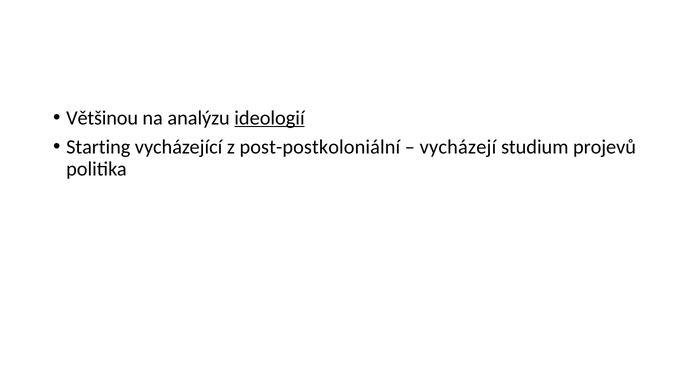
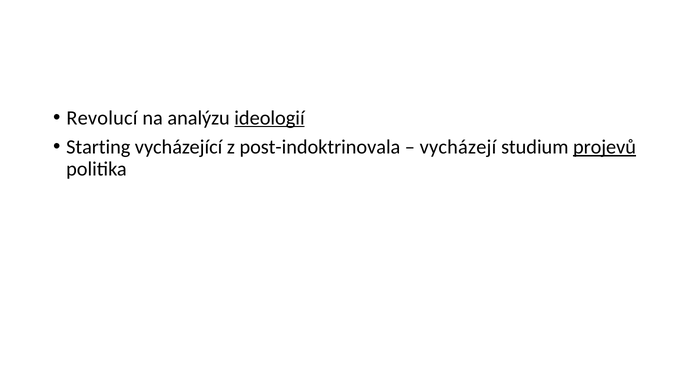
Většinou: Většinou -> Revolucí
post-postkoloniální: post-postkoloniální -> post-indoktrinovala
projevů underline: none -> present
